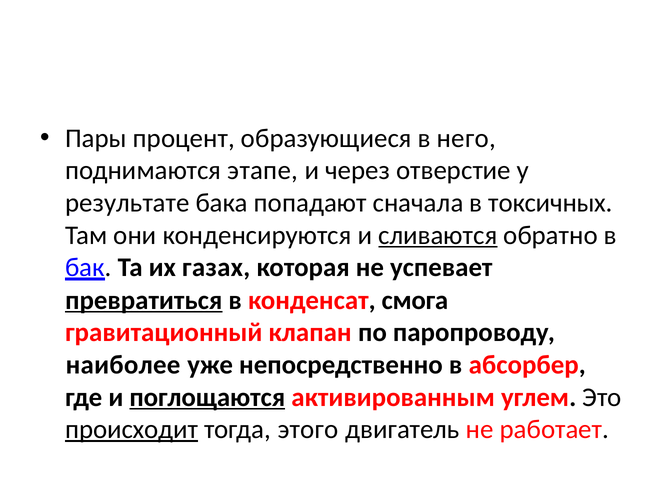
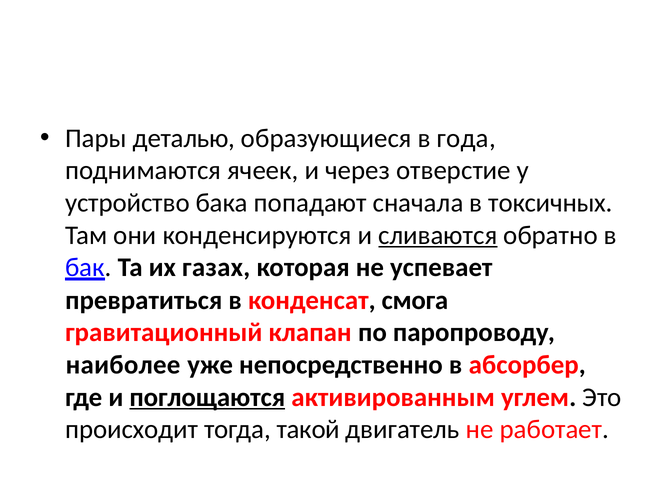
процент: процент -> деталью
него: него -> года
этапе: этапе -> ячеек
результате: результате -> устройство
превратиться underline: present -> none
происходит underline: present -> none
этого: этого -> такой
